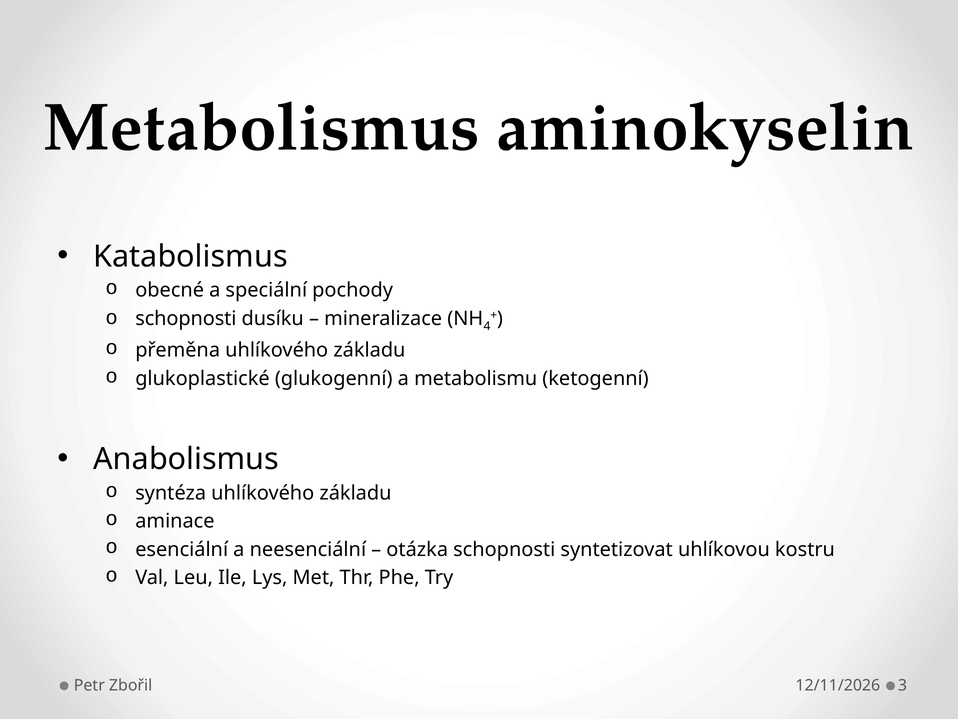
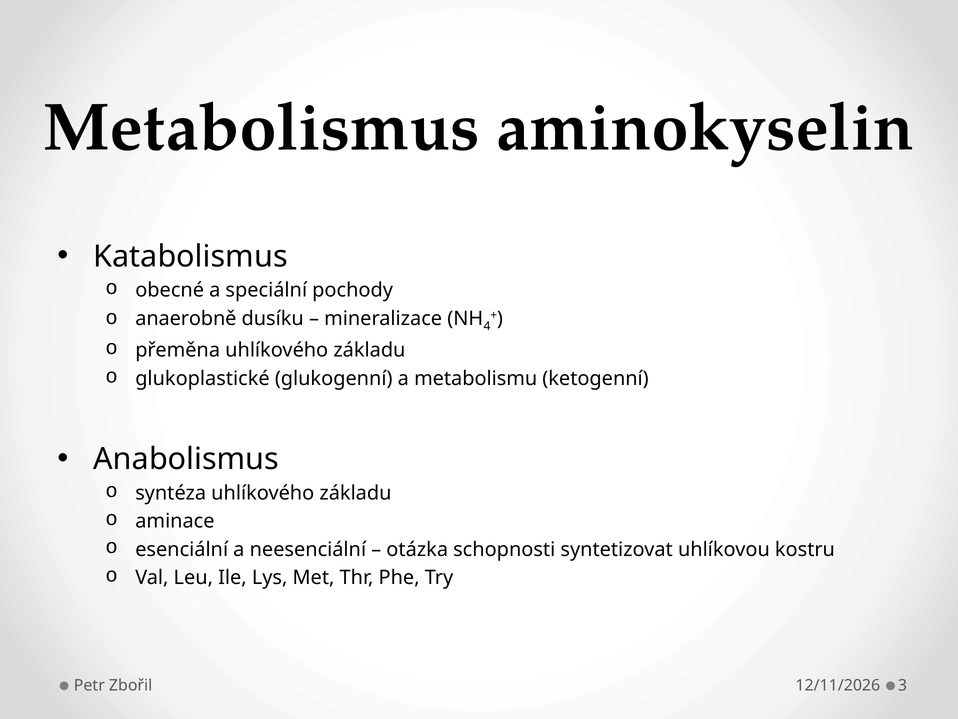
schopnosti at (186, 318): schopnosti -> anaerobně
